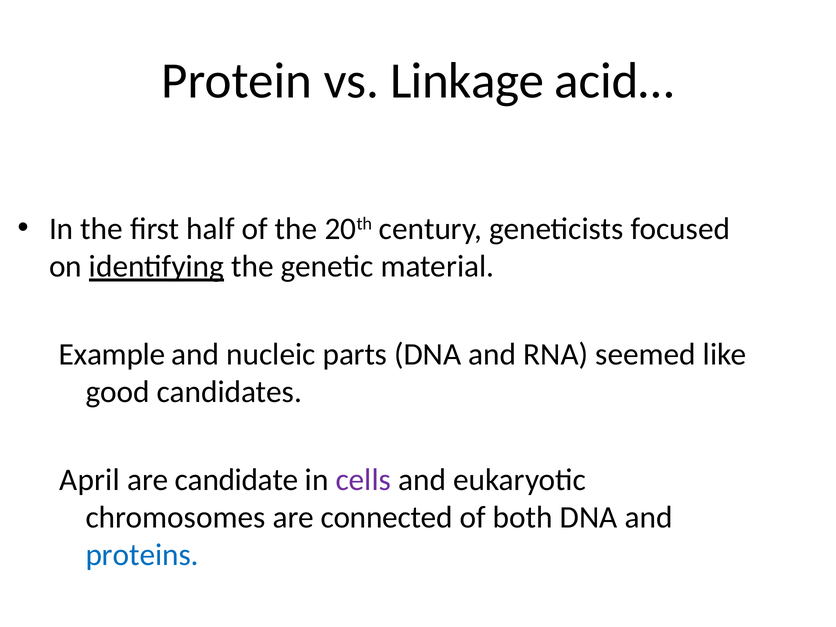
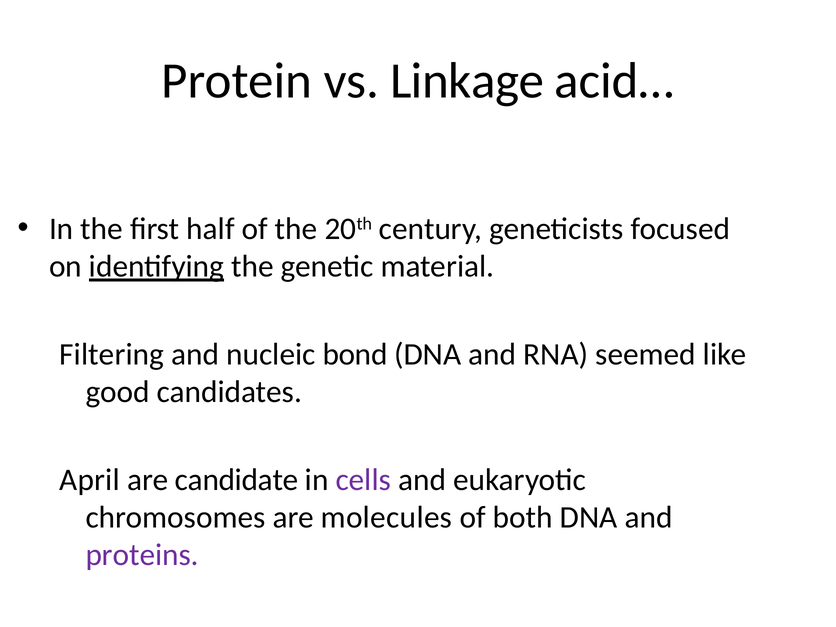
Example: Example -> Filtering
parts: parts -> bond
connected: connected -> molecules
proteins colour: blue -> purple
